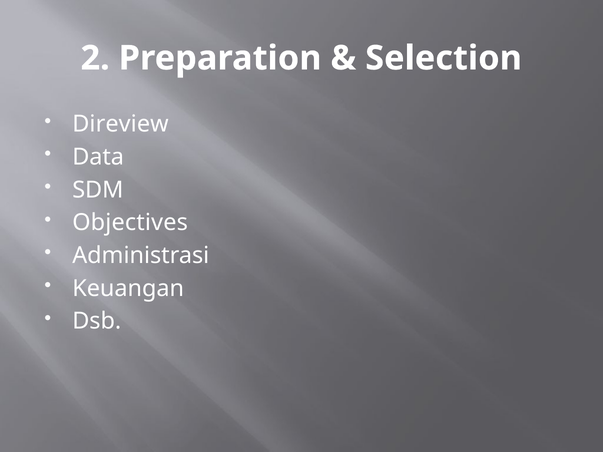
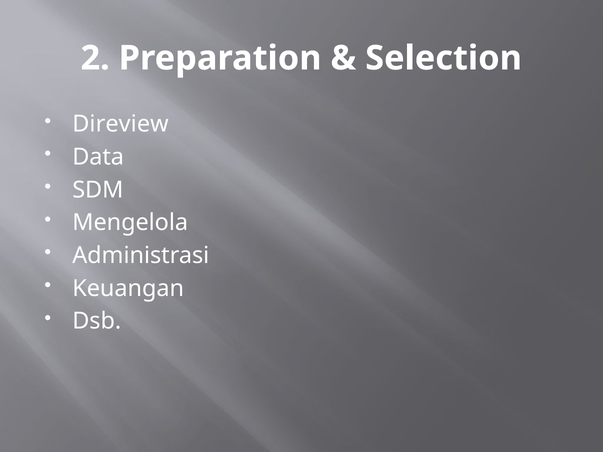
Objectives: Objectives -> Mengelola
